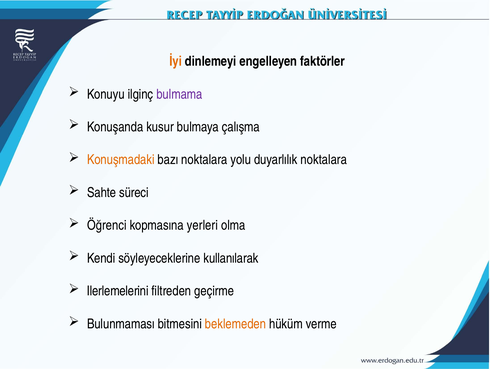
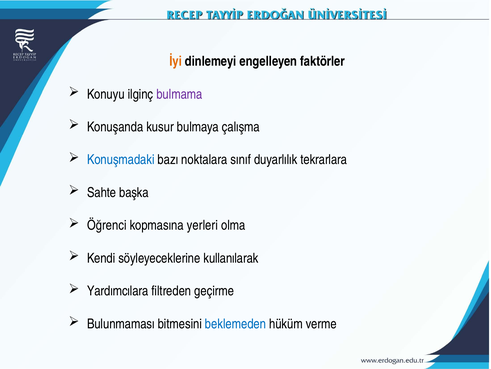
Konuşmadaki colour: orange -> blue
yolu: yolu -> sınıf
duyarlılık noktalara: noktalara -> tekrarlara
süreci: süreci -> başka
Ilerlemelerini: Ilerlemelerini -> Yardımcılara
beklemeden colour: orange -> blue
